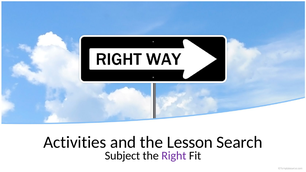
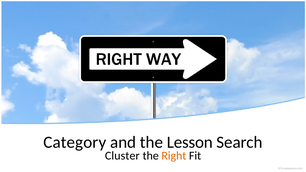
Activities: Activities -> Category
Subject: Subject -> Cluster
Right colour: purple -> orange
